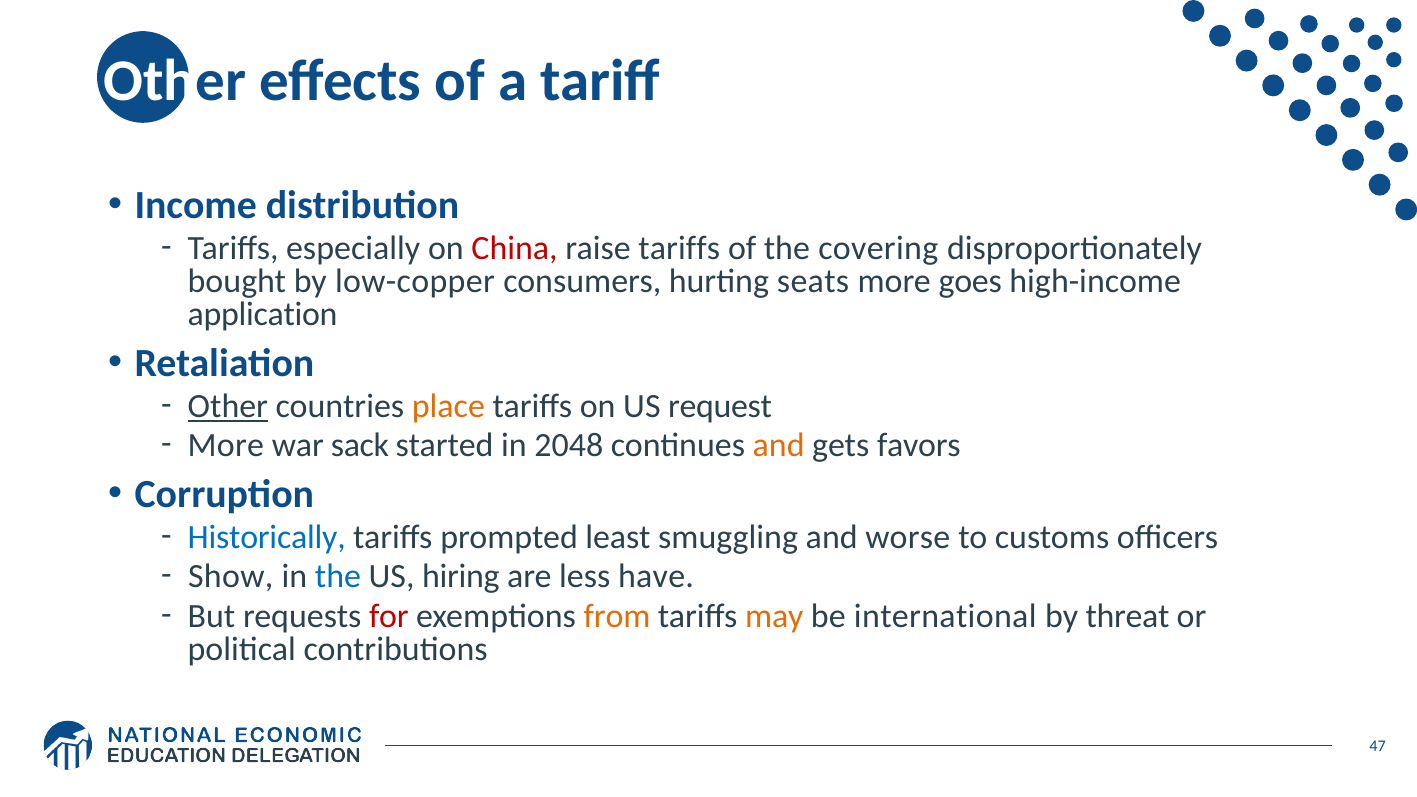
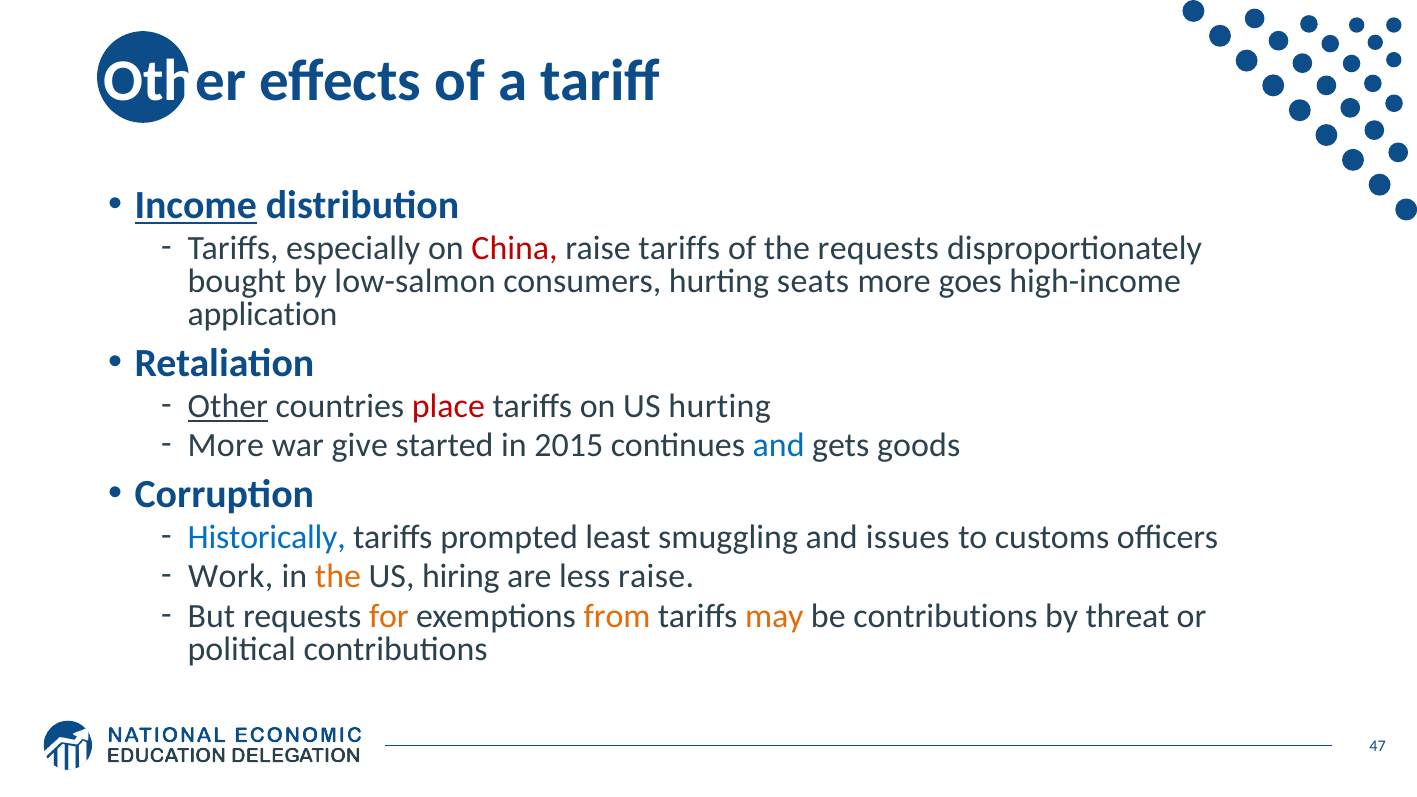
Income underline: none -> present
the covering: covering -> requests
low-copper: low-copper -> low-salmon
place colour: orange -> red
US request: request -> hurting
sack: sack -> give
2048: 2048 -> 2015
and at (779, 446) colour: orange -> blue
favors: favors -> goods
worse: worse -> issues
Show: Show -> Work
the at (338, 577) colour: blue -> orange
less have: have -> raise
for colour: red -> orange
be international: international -> contributions
